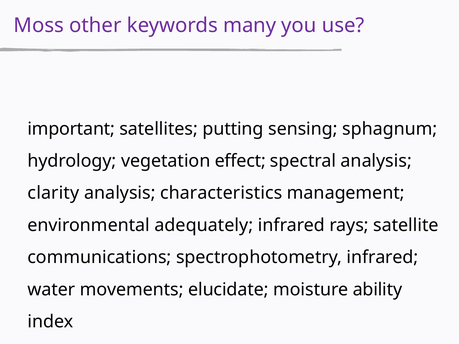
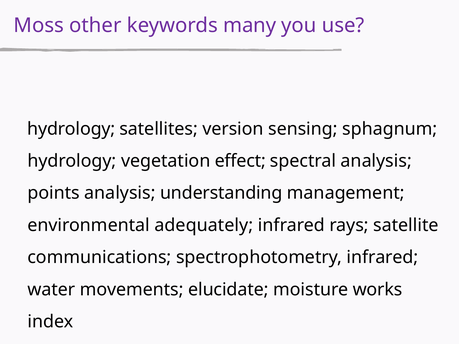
important at (71, 129): important -> hydrology
putting: putting -> version
clarity: clarity -> points
characteristics: characteristics -> understanding
ability: ability -> works
